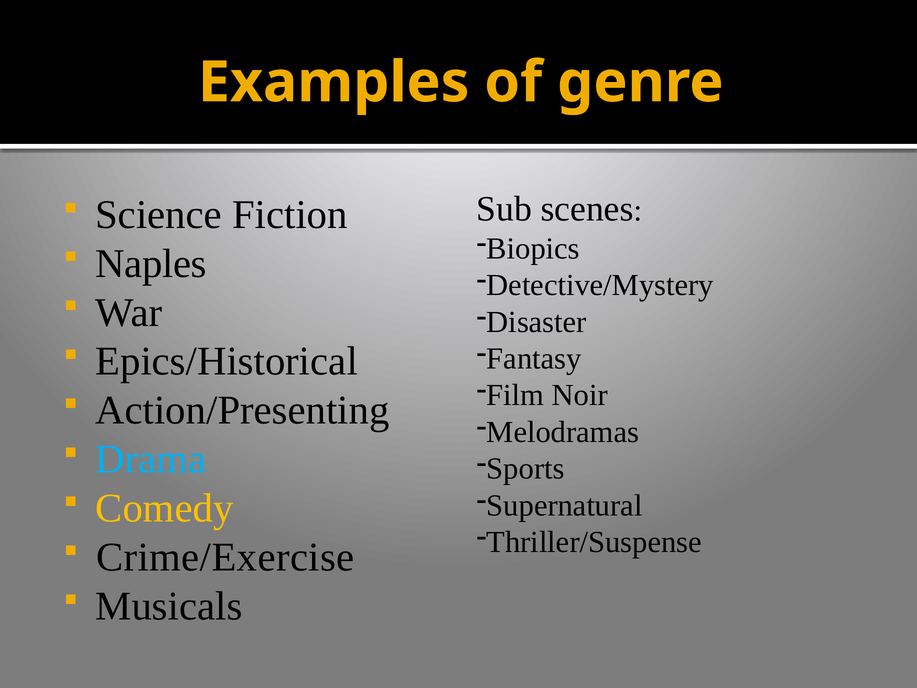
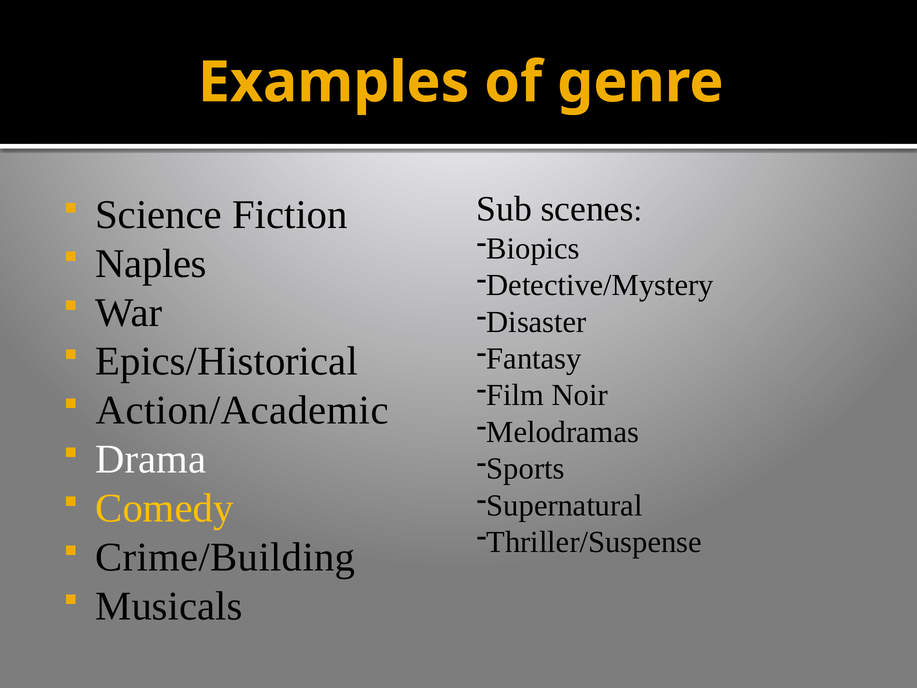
Action/Presenting: Action/Presenting -> Action/Academic
Drama colour: light blue -> white
Crime/Exercise: Crime/Exercise -> Crime/Building
